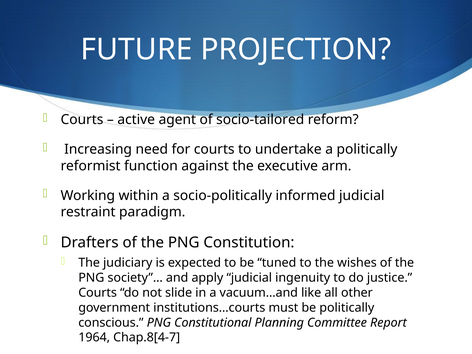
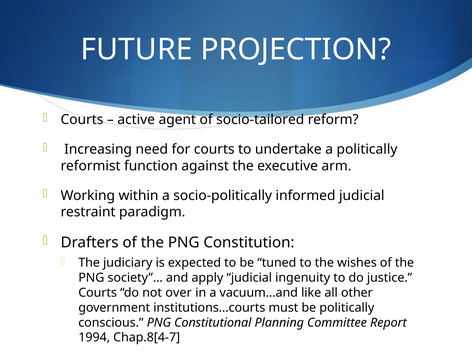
slide: slide -> over
1964: 1964 -> 1994
